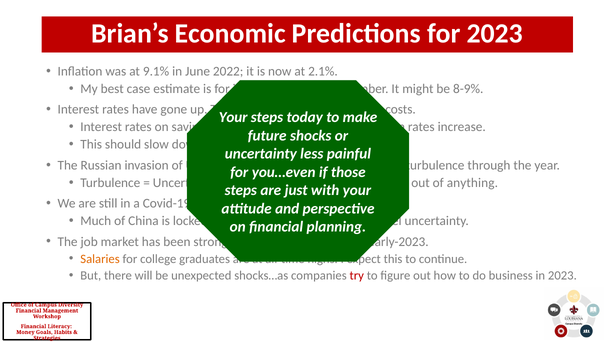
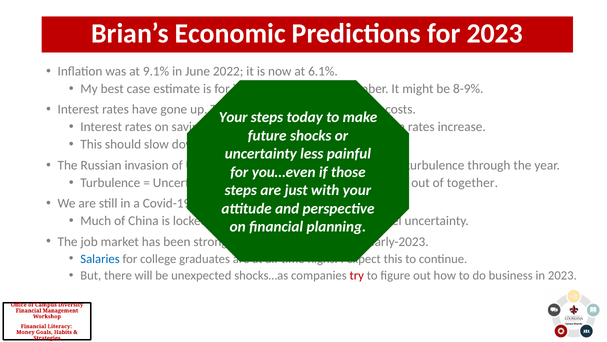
2.1%: 2.1% -> 6.1%
anything: anything -> together
Salaries colour: orange -> blue
